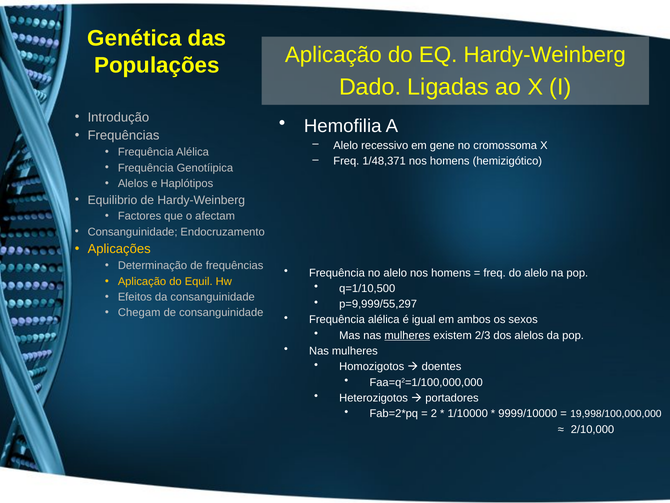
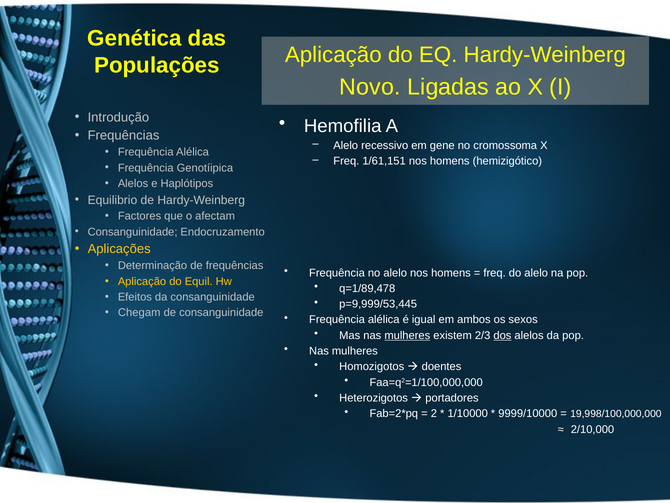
Dado: Dado -> Novo
1/48,371: 1/48,371 -> 1/61,151
q=1/10,500: q=1/10,500 -> q=1/89,478
p=9,999/55,297: p=9,999/55,297 -> p=9,999/53,445
dos underline: none -> present
